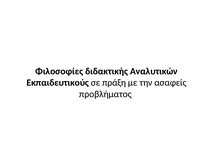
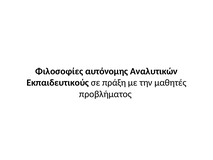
διδακτικής: διδακτικής -> αυτόνομης
ασαφείς: ασαφείς -> μαθητές
